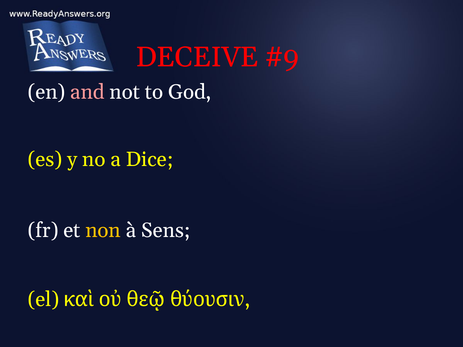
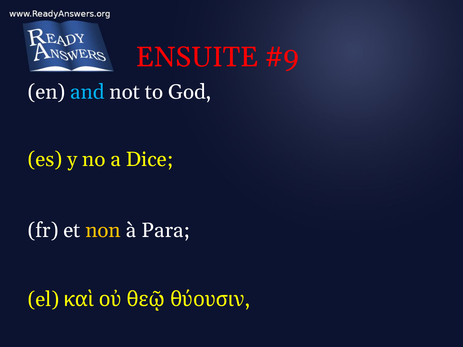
DECEIVE: DECEIVE -> ENSUITE
and colour: pink -> light blue
Sens: Sens -> Para
